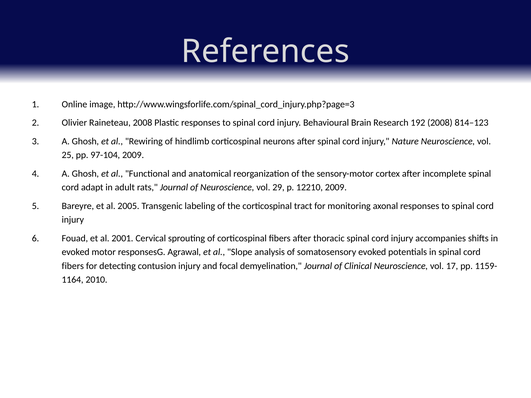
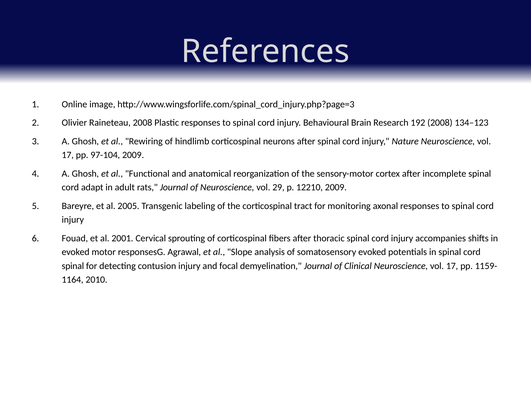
814–123: 814–123 -> 134–123
25 at (68, 155): 25 -> 17
fibers at (73, 266): fibers -> spinal
